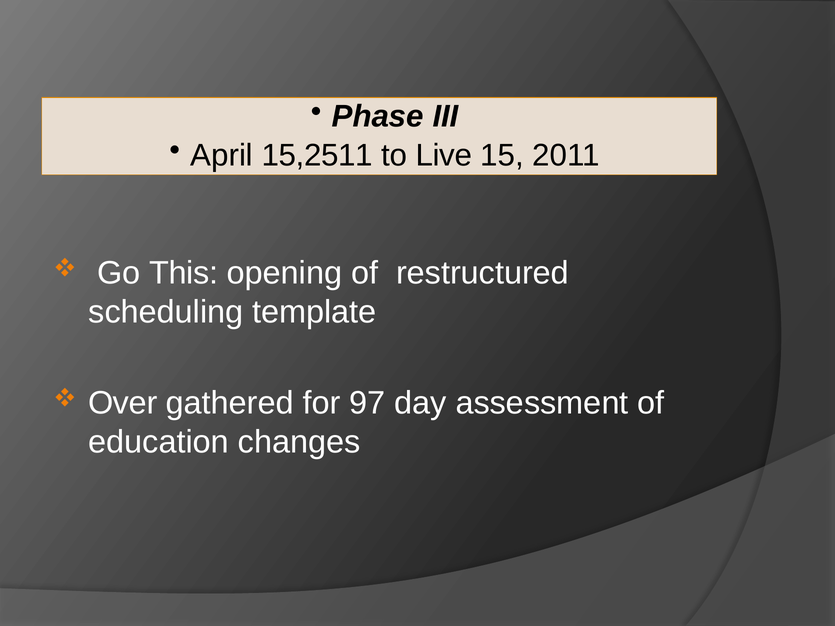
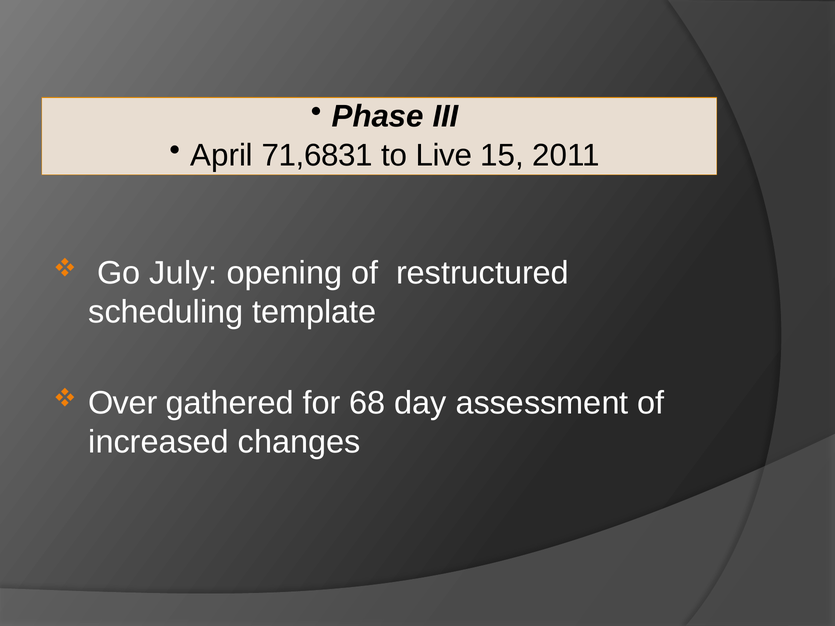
15,2511: 15,2511 -> 71,6831
This: This -> July
97: 97 -> 68
education: education -> increased
